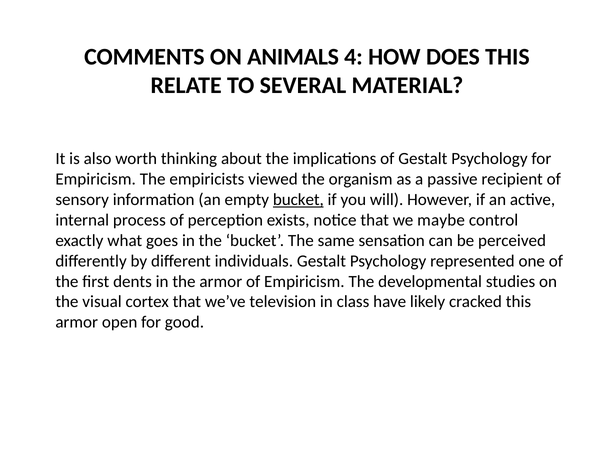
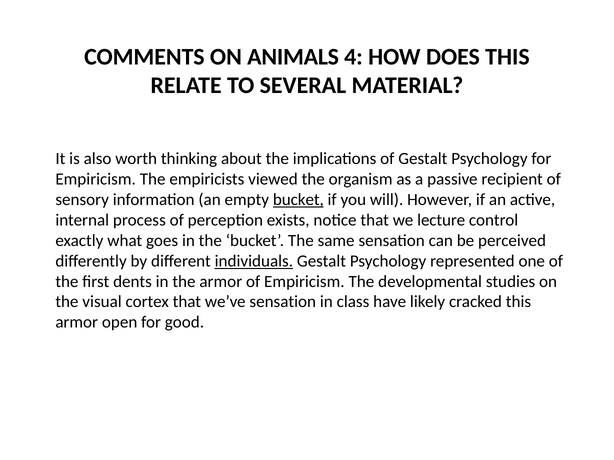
maybe: maybe -> lecture
individuals underline: none -> present
we’ve television: television -> sensation
